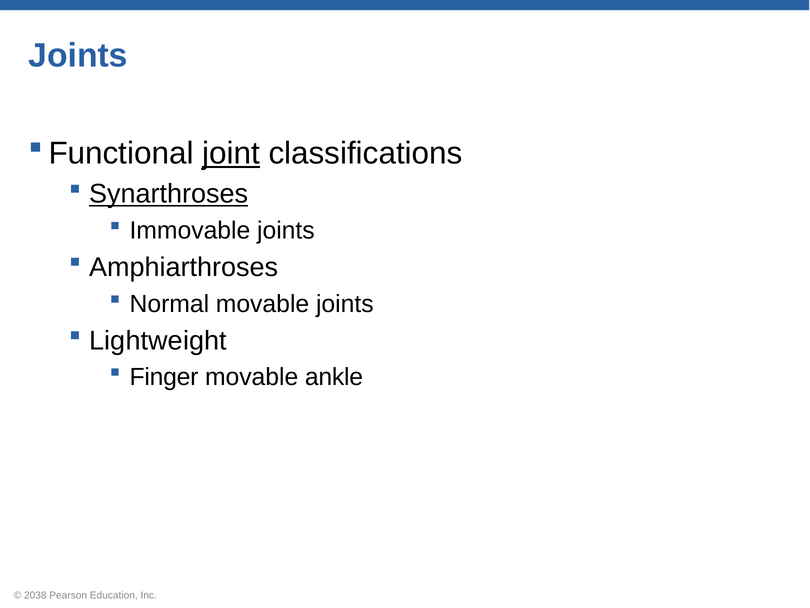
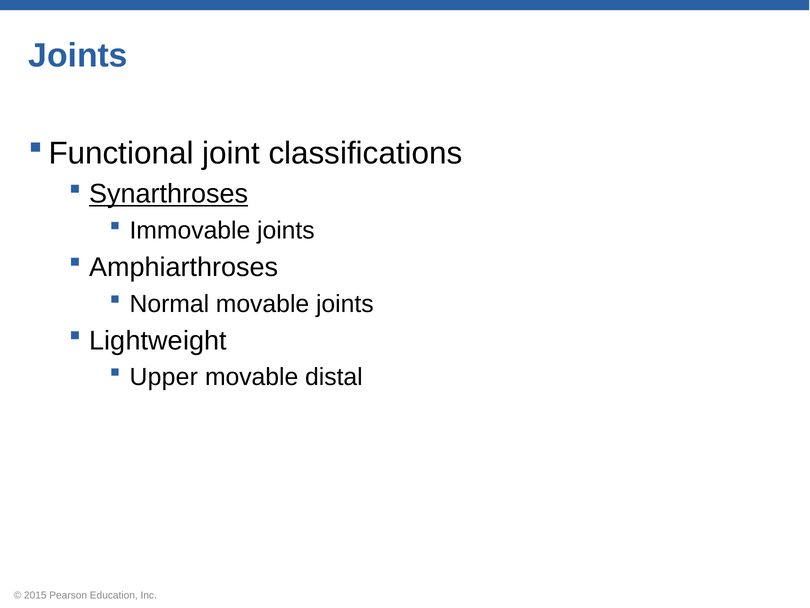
joint underline: present -> none
Finger: Finger -> Upper
ankle: ankle -> distal
2038: 2038 -> 2015
